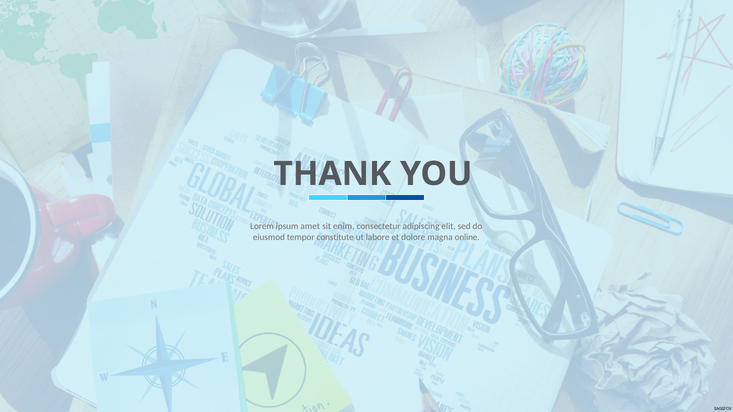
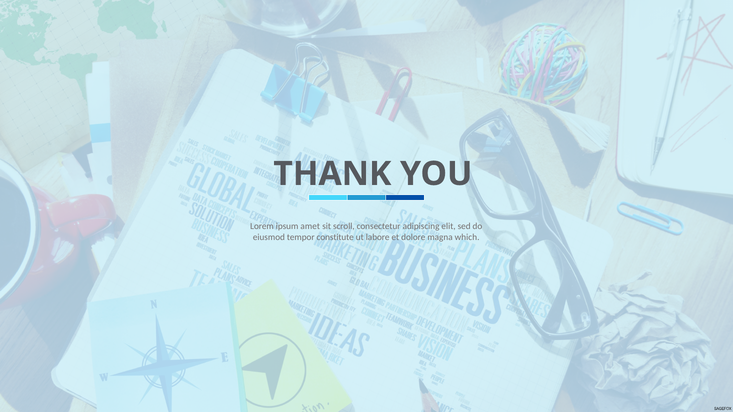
enim: enim -> scroll
online: online -> which
